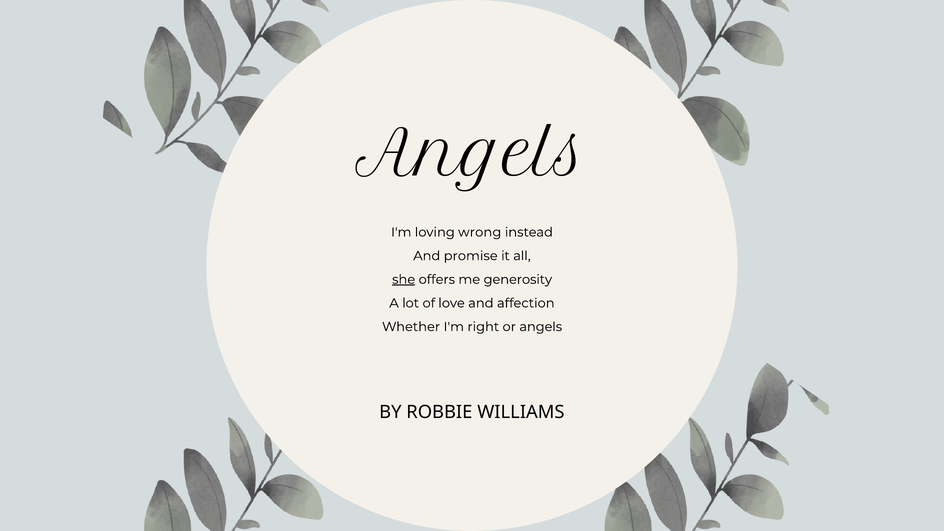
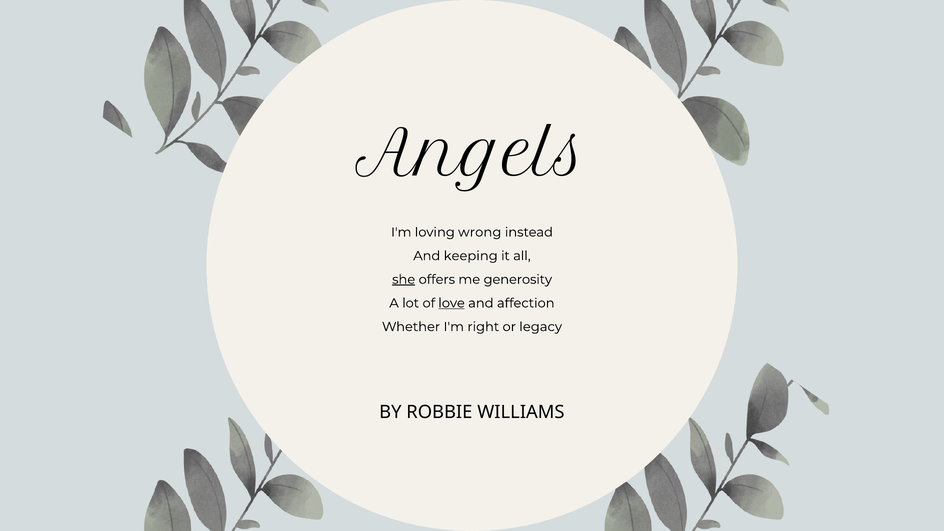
promise: promise -> keeping
love underline: none -> present
or angels: angels -> legacy
